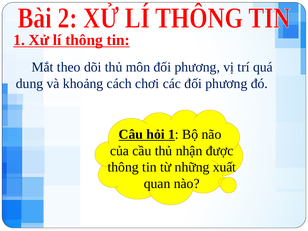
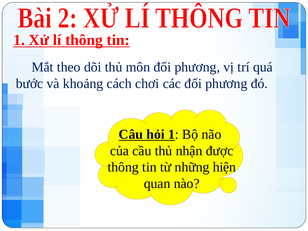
dung: dung -> bước
xuất: xuất -> hiện
